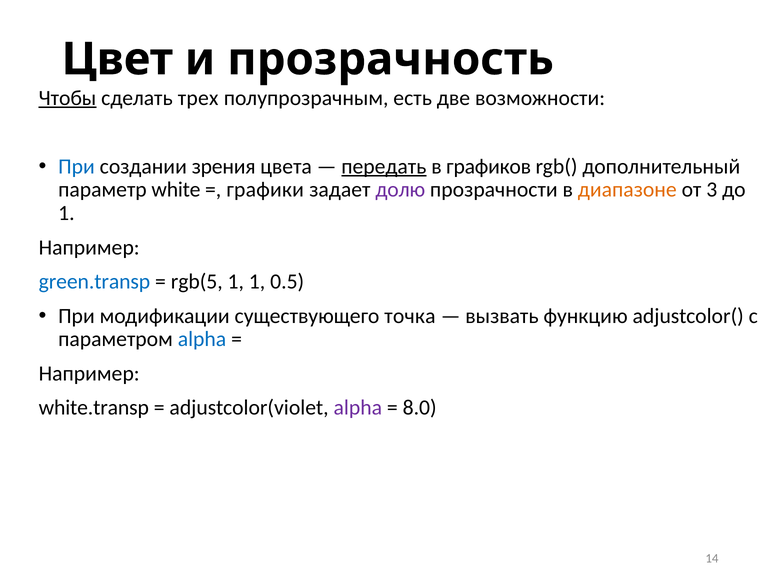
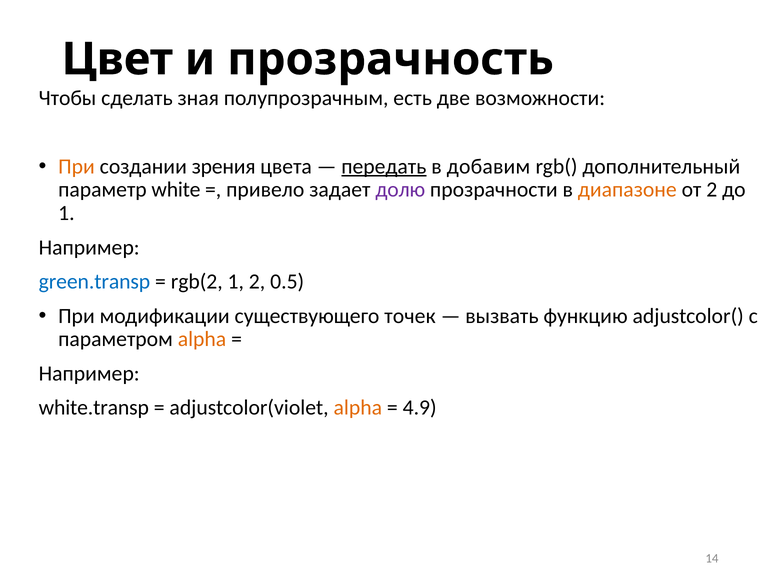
Чтобы underline: present -> none
трех: трех -> зная
При at (76, 166) colour: blue -> orange
графиков: графиков -> добавим
графики: графики -> привело
от 3: 3 -> 2
rgb(5: rgb(5 -> rgb(2
1 1: 1 -> 2
точка: точка -> точек
alpha at (202, 339) colour: blue -> orange
alpha at (358, 408) colour: purple -> orange
8.0: 8.0 -> 4.9
